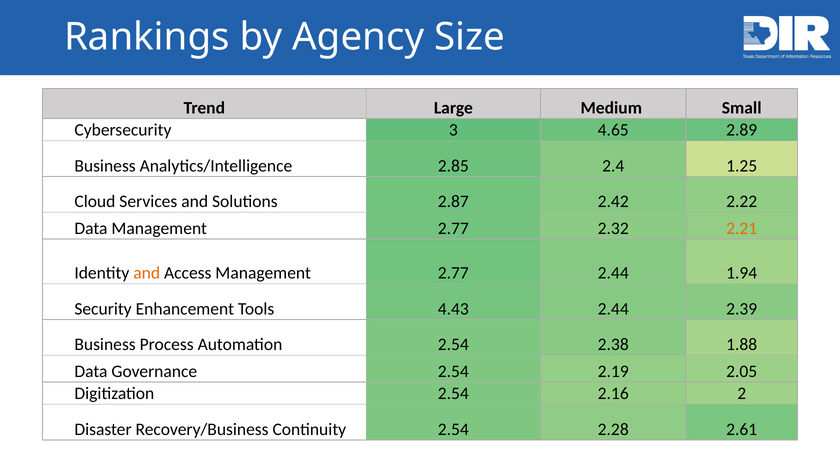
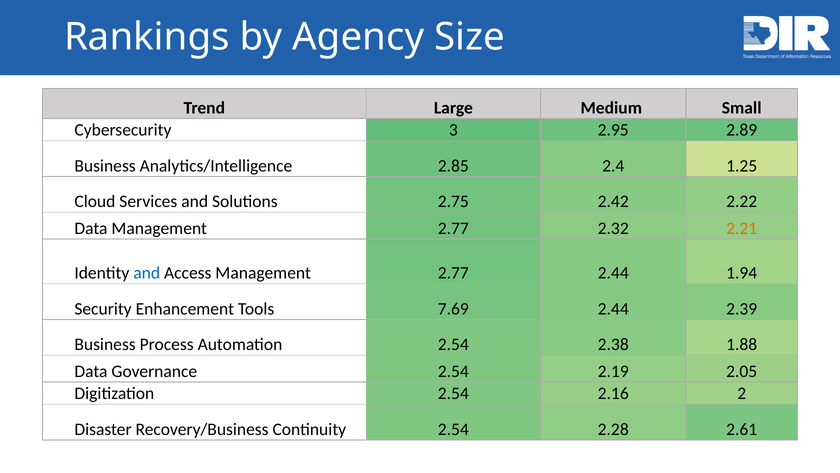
4.65: 4.65 -> 2.95
2.87: 2.87 -> 2.75
and at (147, 273) colour: orange -> blue
4.43: 4.43 -> 7.69
